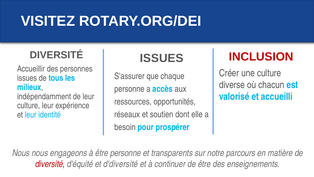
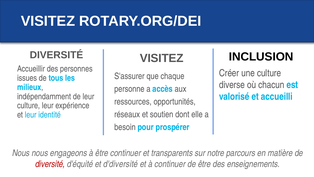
INCLUSION colour: red -> black
ISSUES at (162, 58): ISSUES -> VISITEZ
être personne: personne -> continuer
